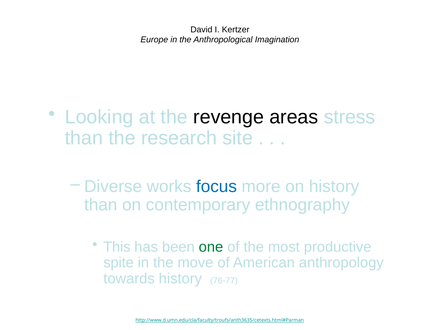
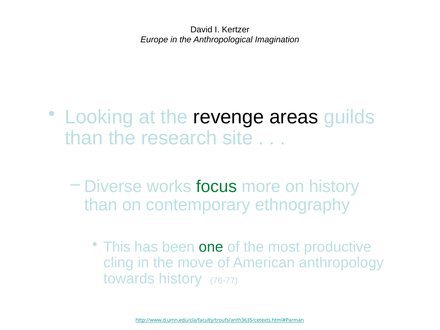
stress: stress -> guilds
focus colour: blue -> green
spite: spite -> cling
